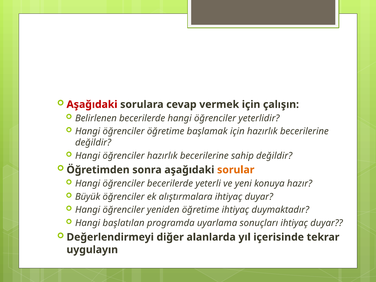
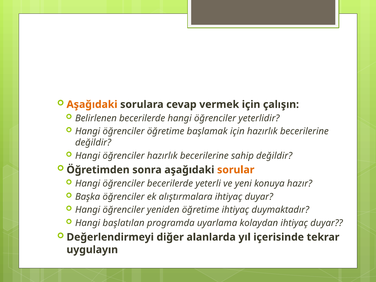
Aşağıdaki at (92, 104) colour: red -> orange
Büyük: Büyük -> Başka
sonuçları: sonuçları -> kolaydan
